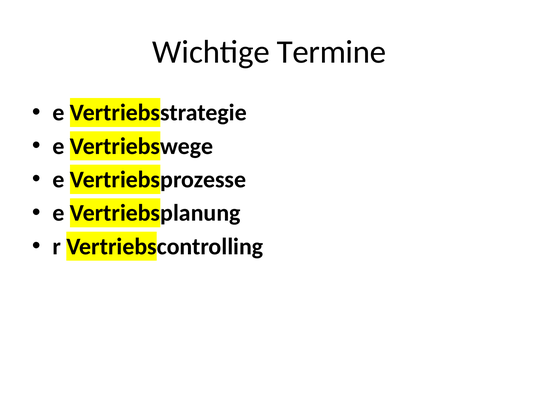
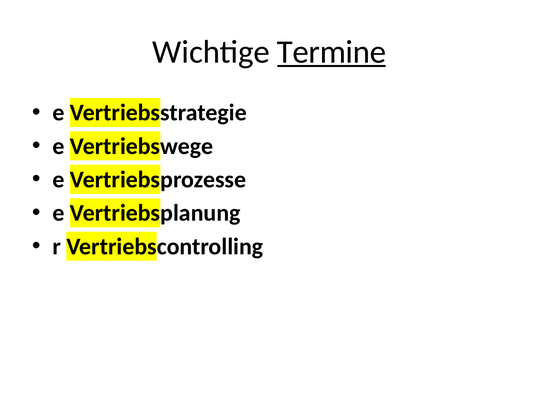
Termine underline: none -> present
